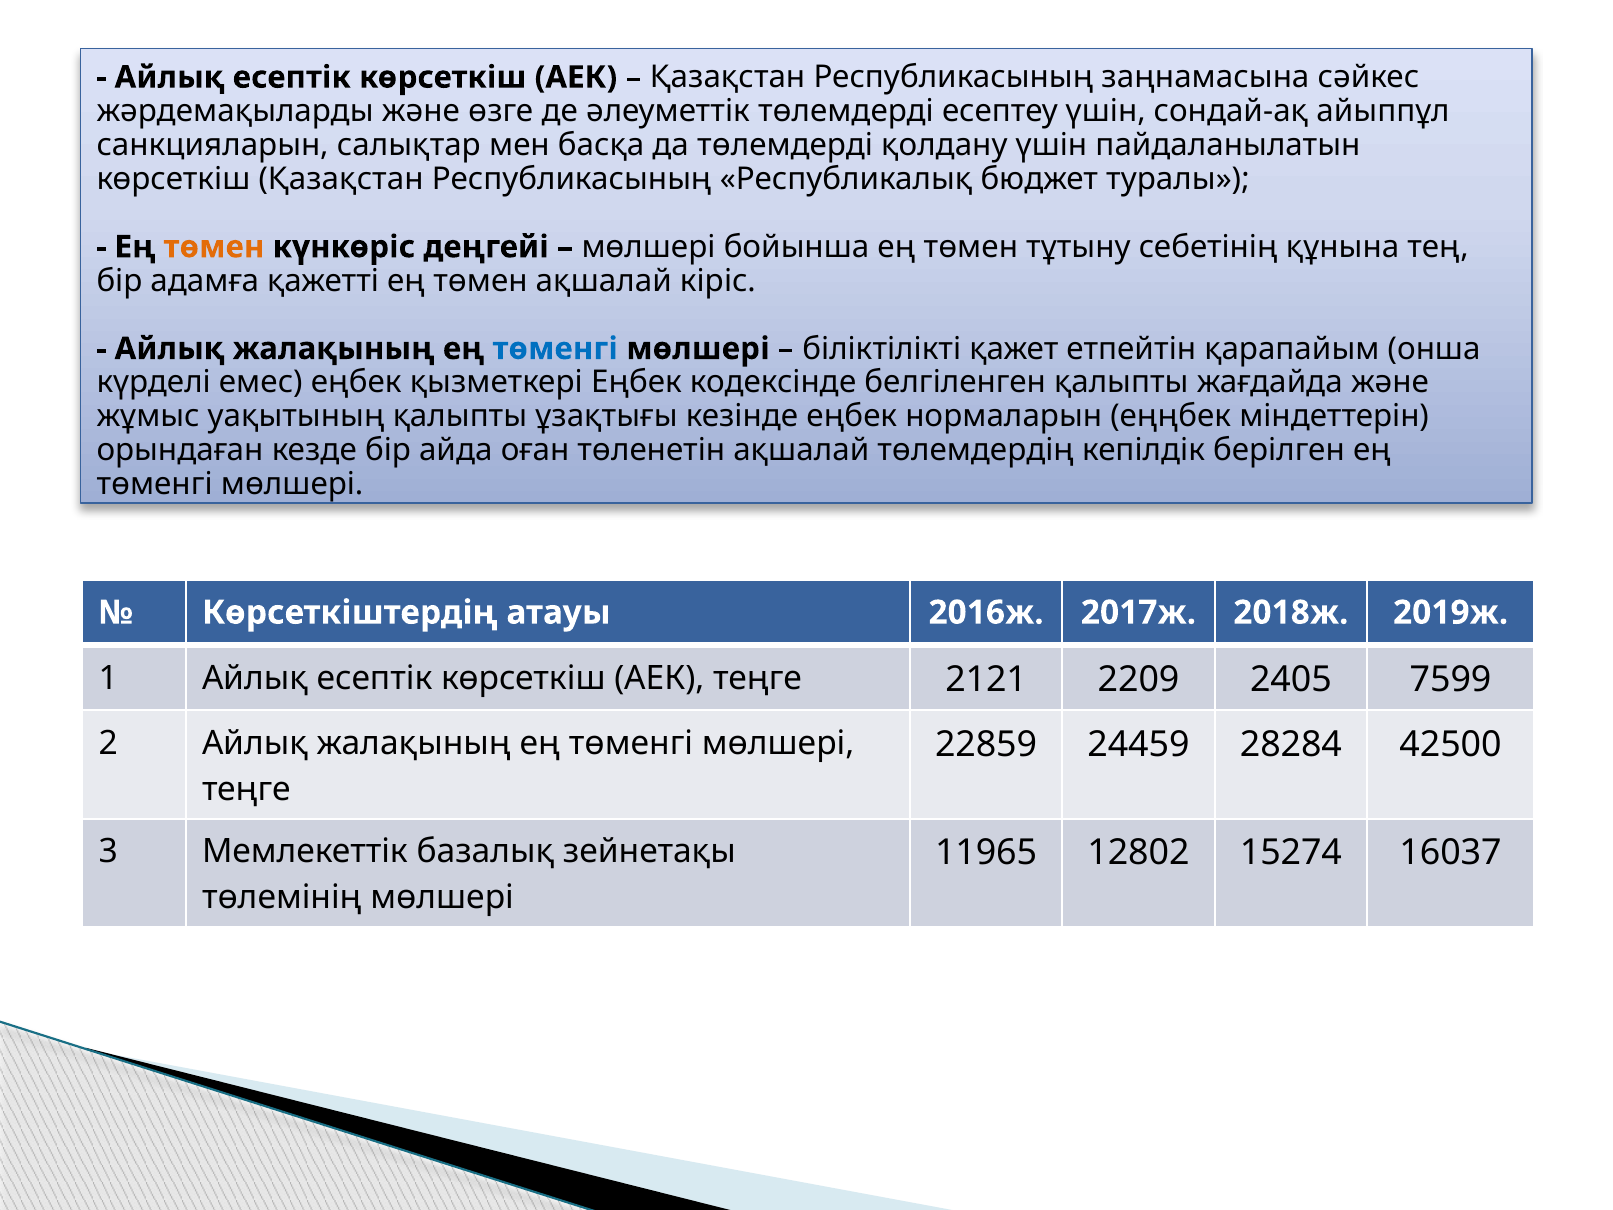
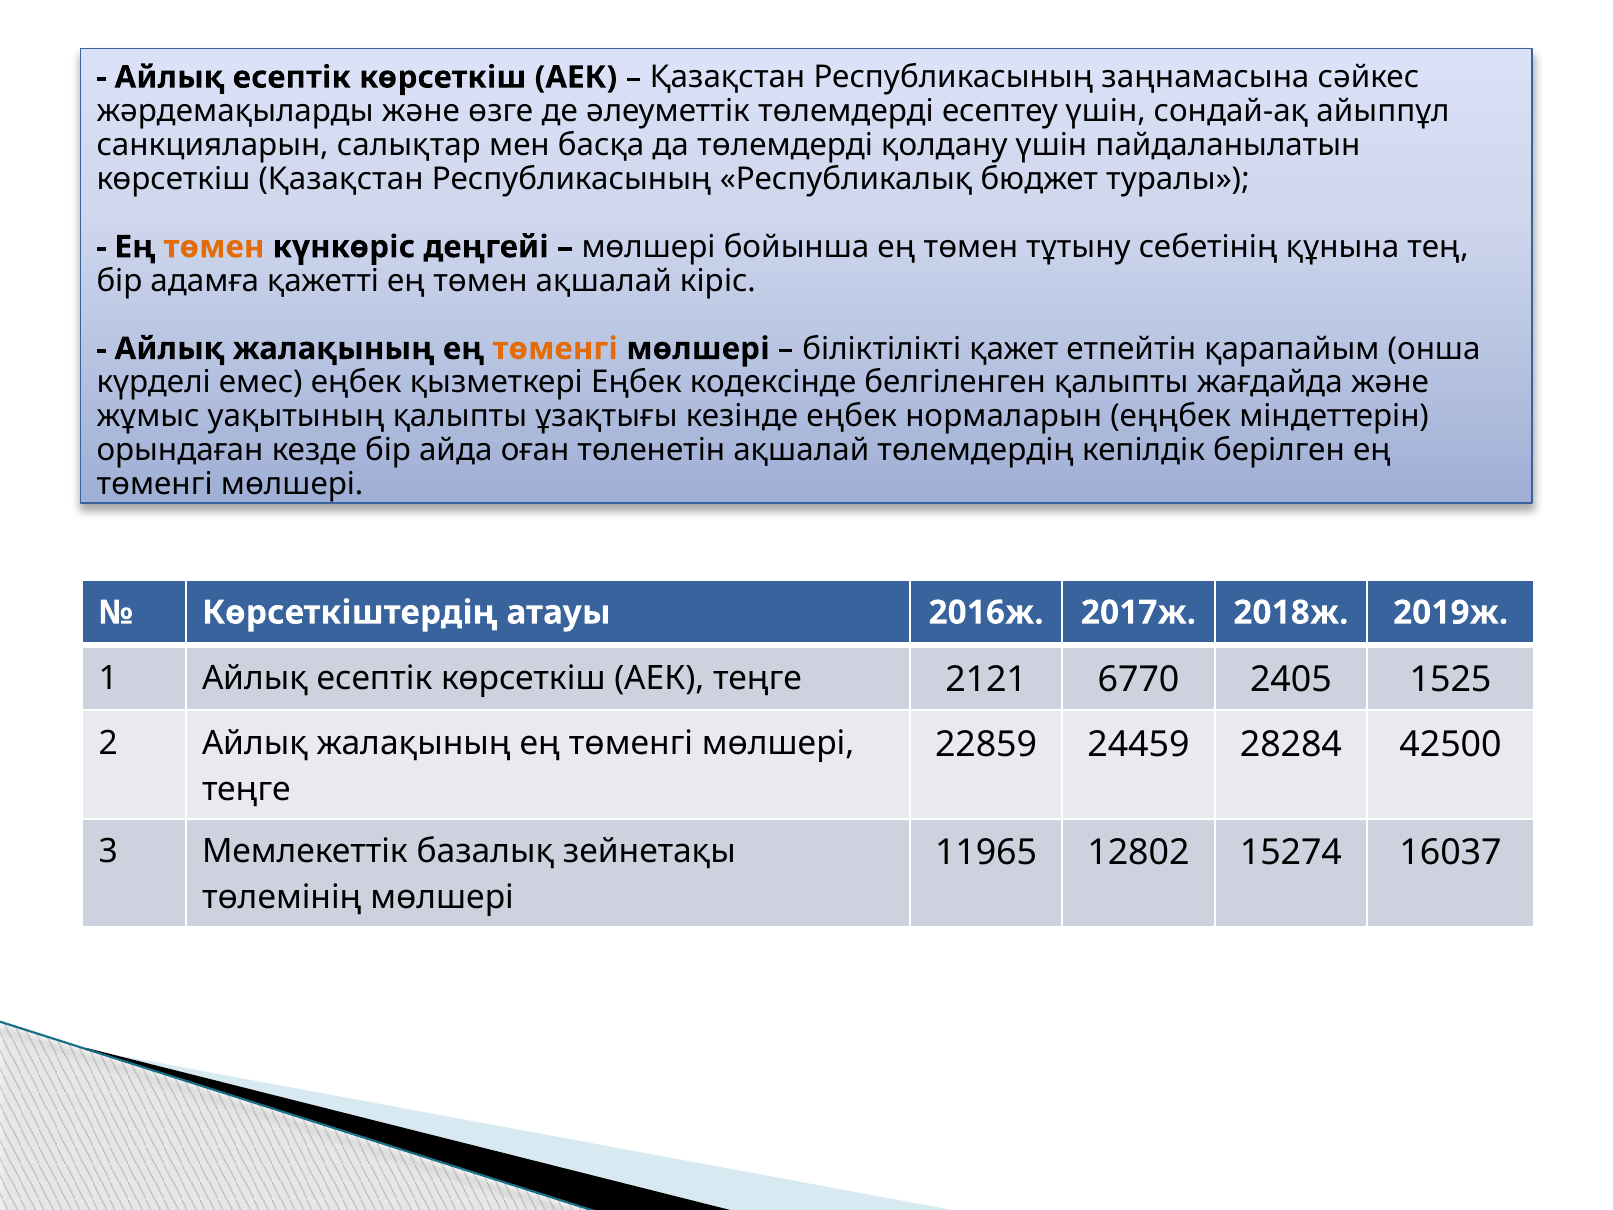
төменгі at (555, 349) colour: blue -> orange
2209: 2209 -> 6770
7599: 7599 -> 1525
